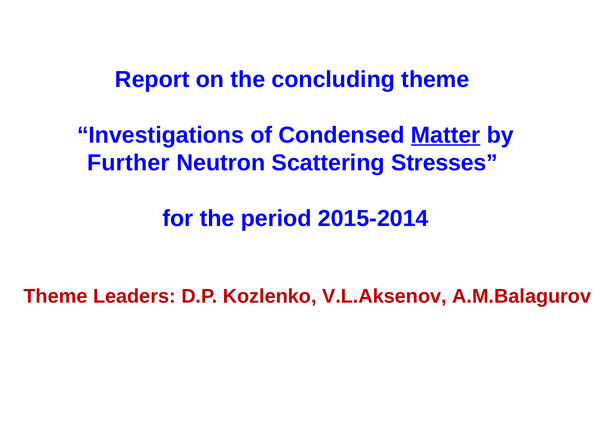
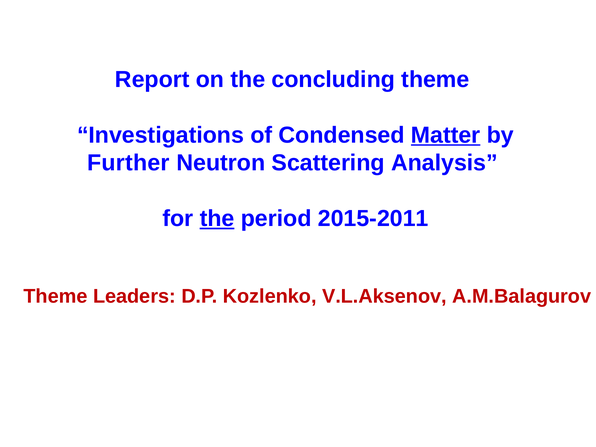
Stresses: Stresses -> Analysis
the at (217, 219) underline: none -> present
2015-2014: 2015-2014 -> 2015-2011
